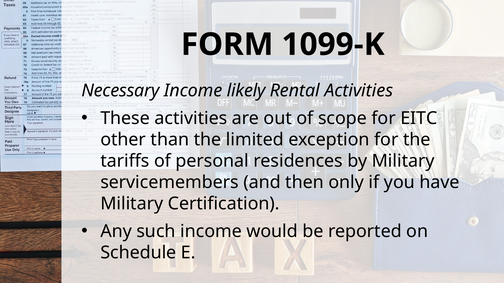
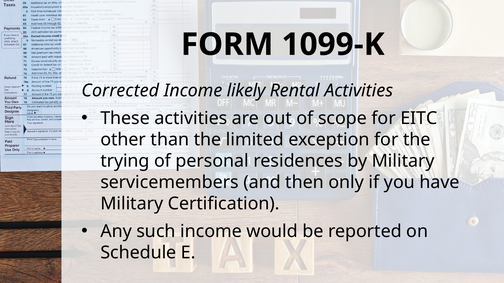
Necessary: Necessary -> Corrected
tariffs: tariffs -> trying
